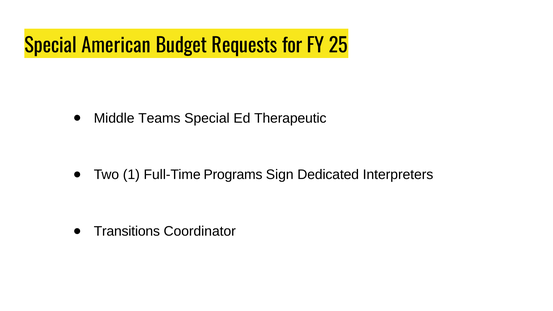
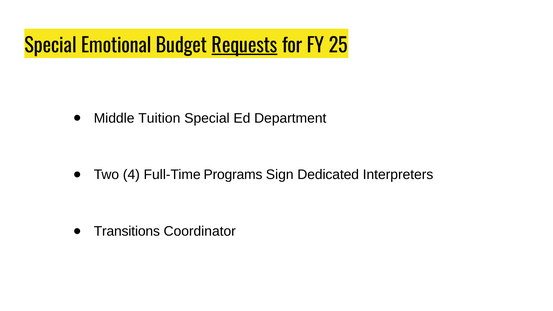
American: American -> Emotional
Requests underline: none -> present
Teams: Teams -> Tuition
Therapeutic: Therapeutic -> Department
1: 1 -> 4
